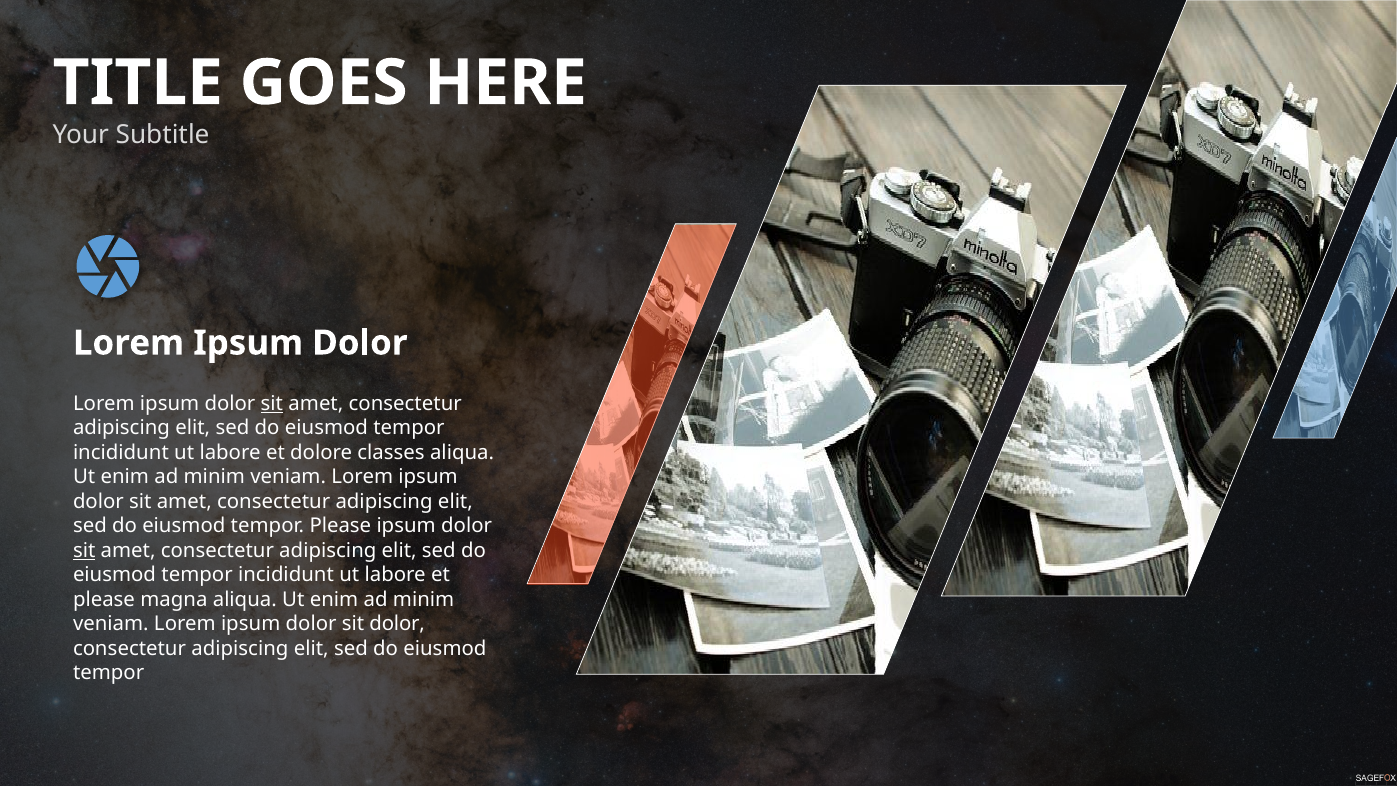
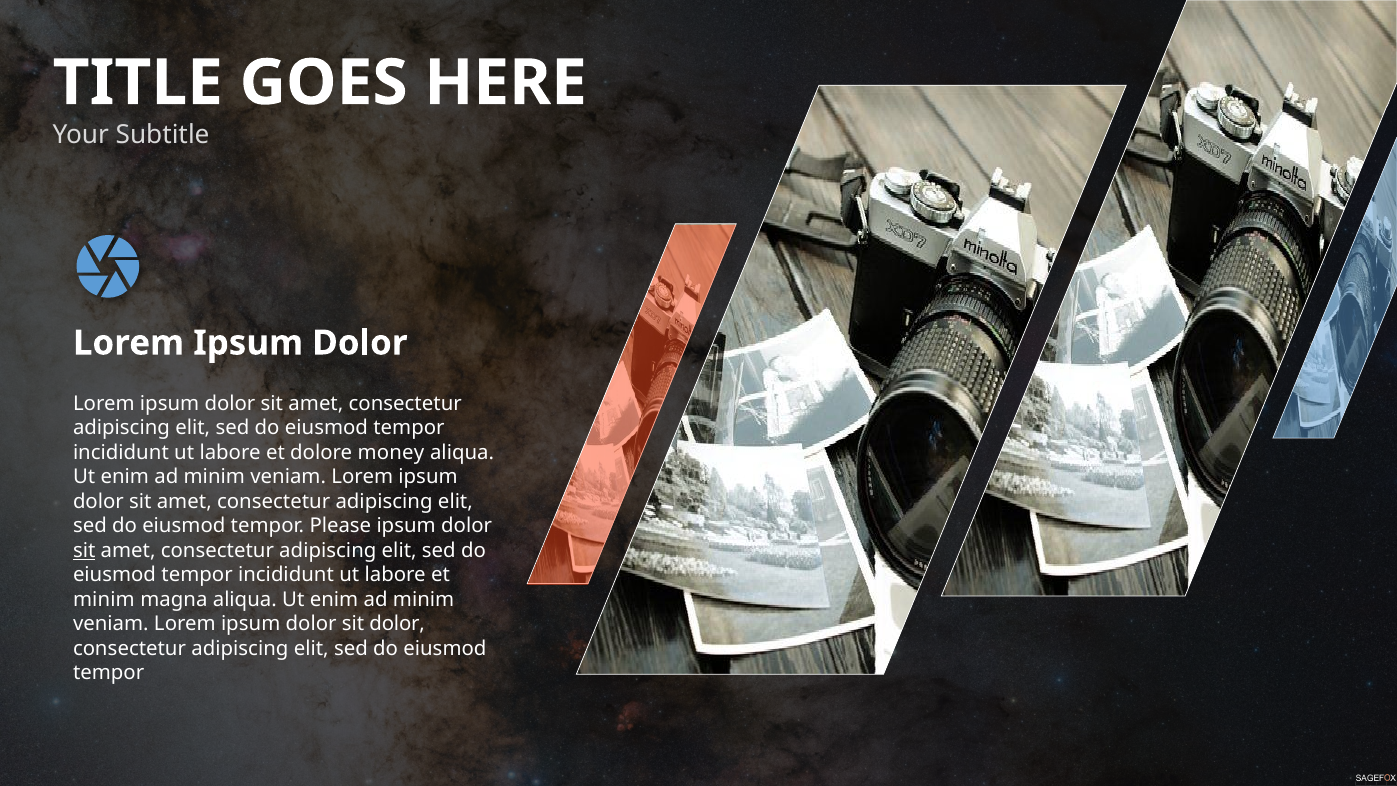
sit at (272, 404) underline: present -> none
classes: classes -> money
please at (104, 599): please -> minim
